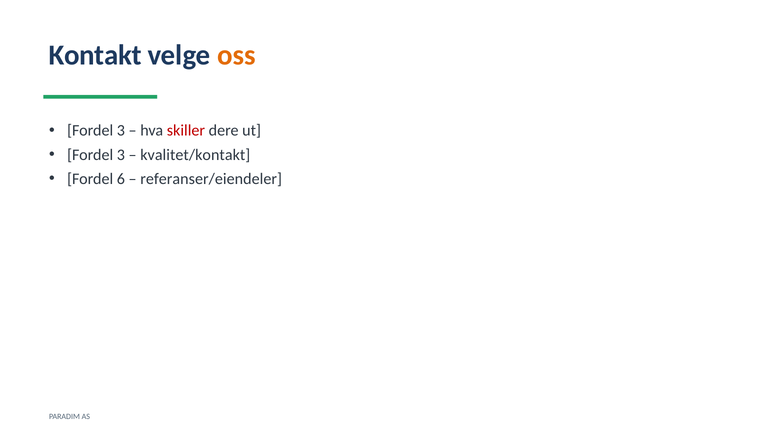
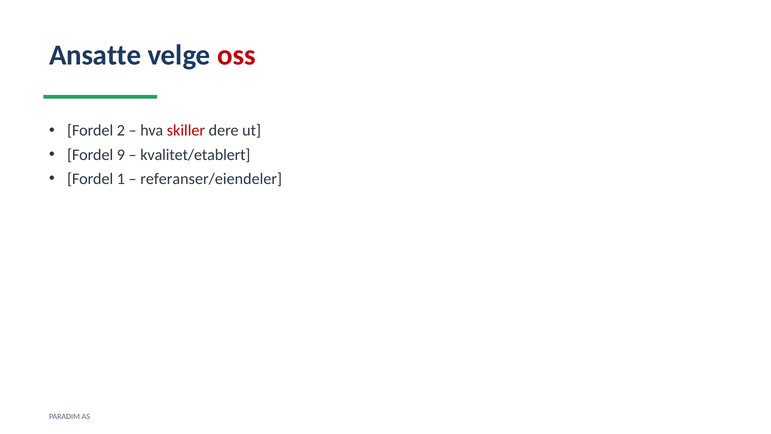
Kontakt: Kontakt -> Ansatte
oss colour: orange -> red
3 at (121, 131): 3 -> 2
3 at (121, 155): 3 -> 9
kvalitet/kontakt: kvalitet/kontakt -> kvalitet/etablert
6: 6 -> 1
